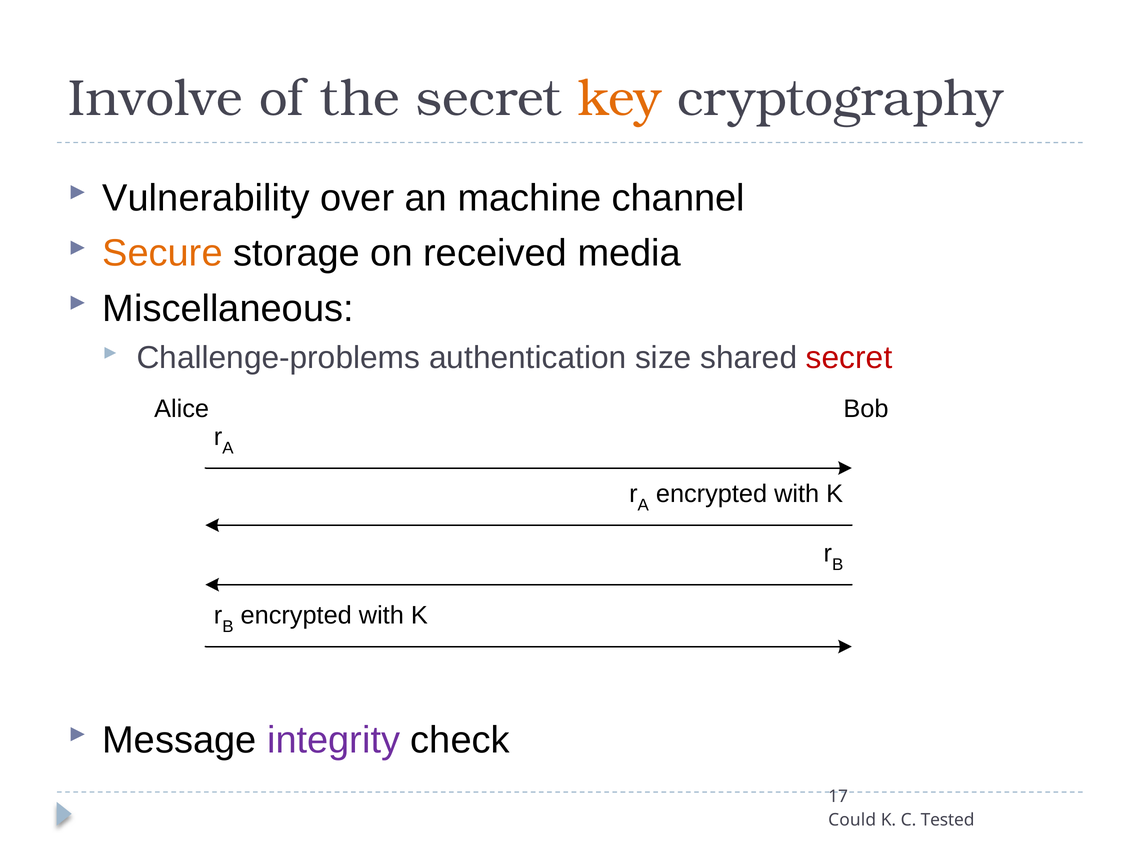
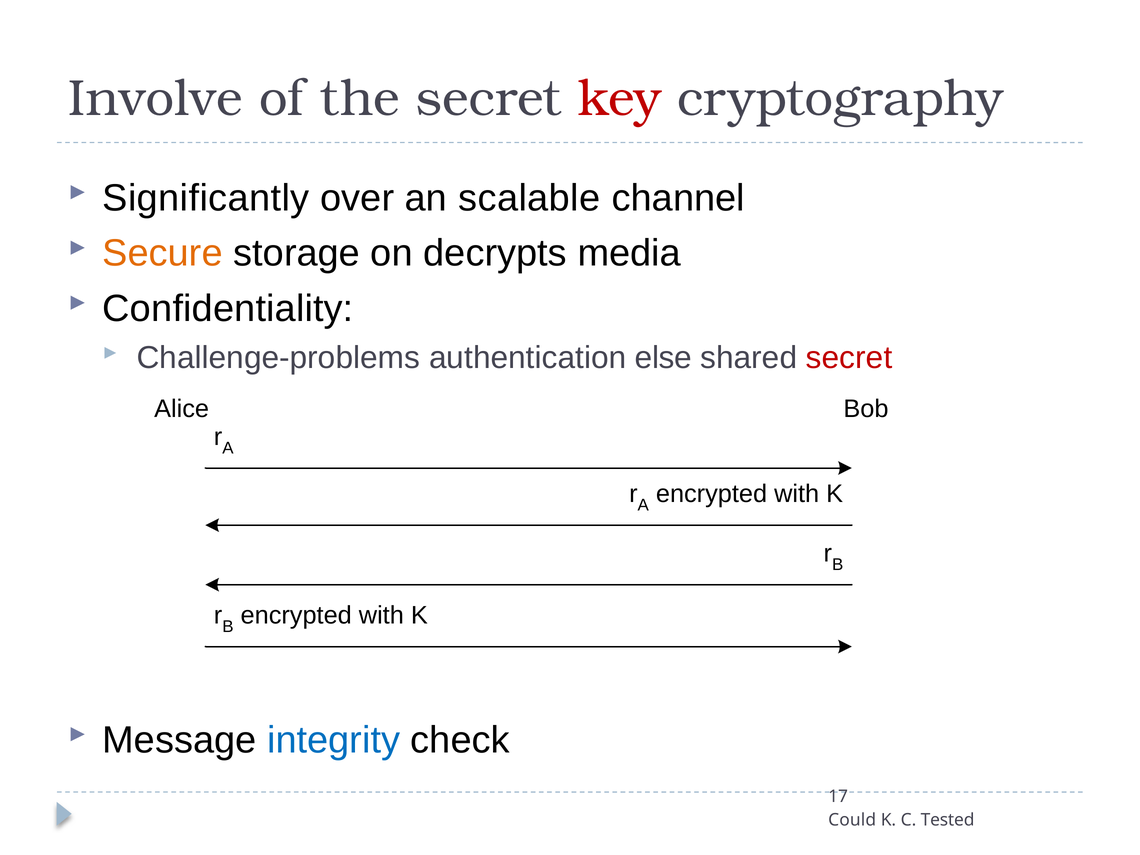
key colour: orange -> red
Vulnerability: Vulnerability -> Significantly
machine: machine -> scalable
received: received -> decrypts
Miscellaneous: Miscellaneous -> Confidentiality
size: size -> else
integrity colour: purple -> blue
